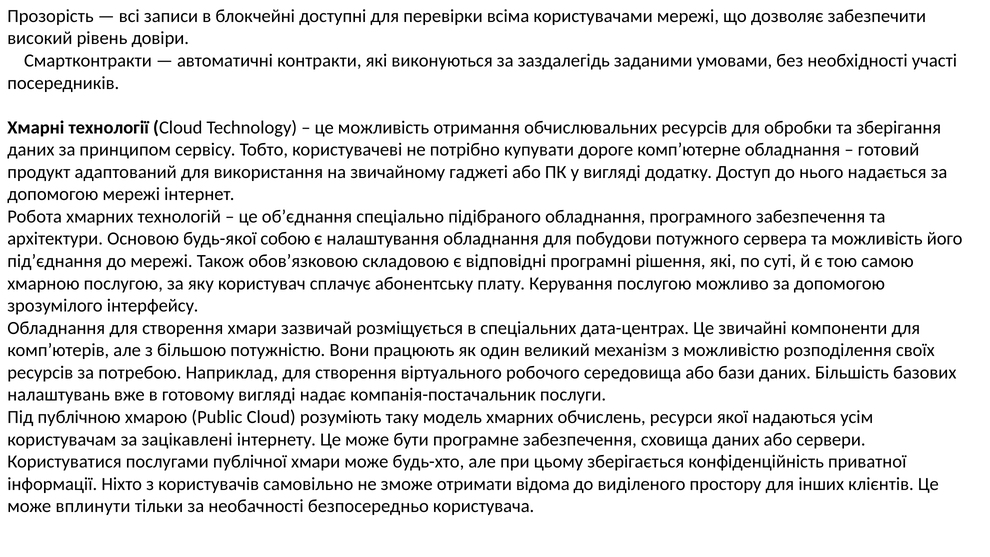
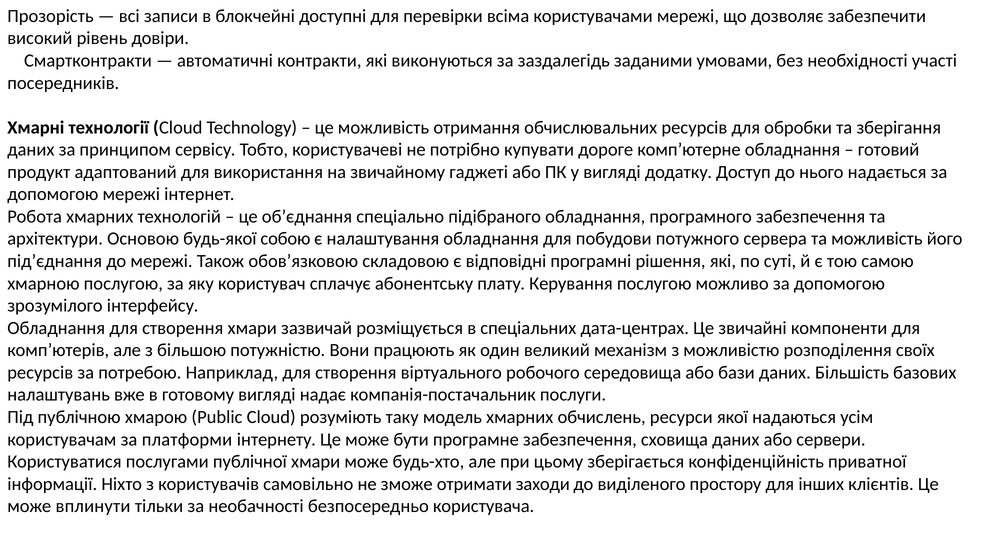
зацікавлені: зацікавлені -> платформи
відома: відома -> заходи
